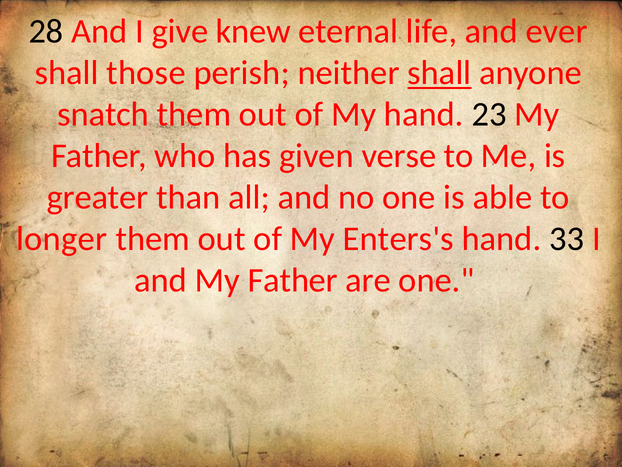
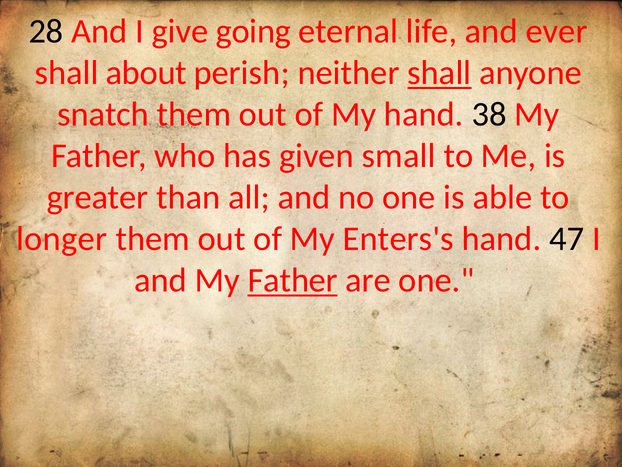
knew: knew -> going
those: those -> about
23: 23 -> 38
verse: verse -> small
33: 33 -> 47
Father at (293, 280) underline: none -> present
